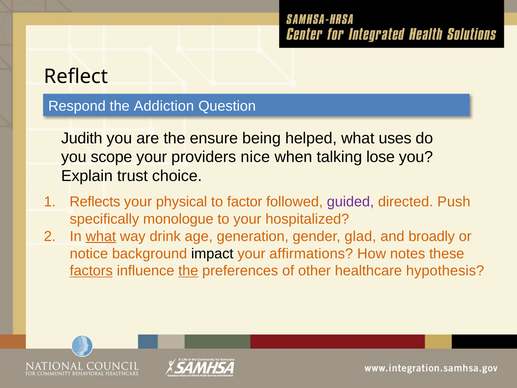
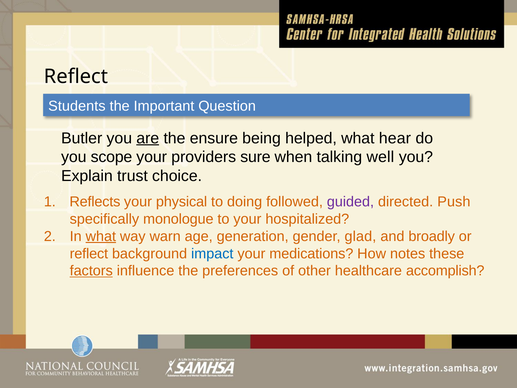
Respond: Respond -> Students
Addiction: Addiction -> Important
Judith: Judith -> Butler
are underline: none -> present
uses: uses -> hear
nice: nice -> sure
lose: lose -> well
factor: factor -> doing
drink: drink -> warn
notice at (89, 253): notice -> reflect
impact colour: black -> blue
affirmations: affirmations -> medications
the at (188, 271) underline: present -> none
hypothesis: hypothesis -> accomplish
